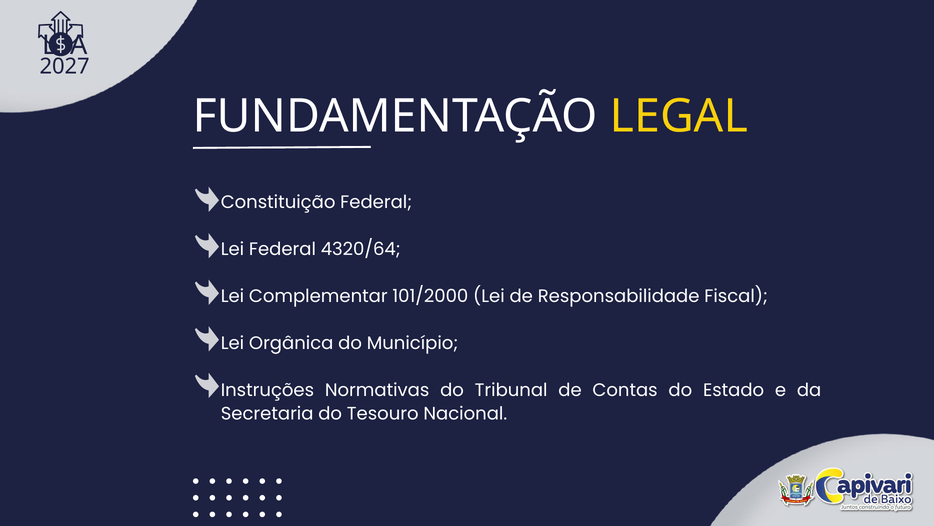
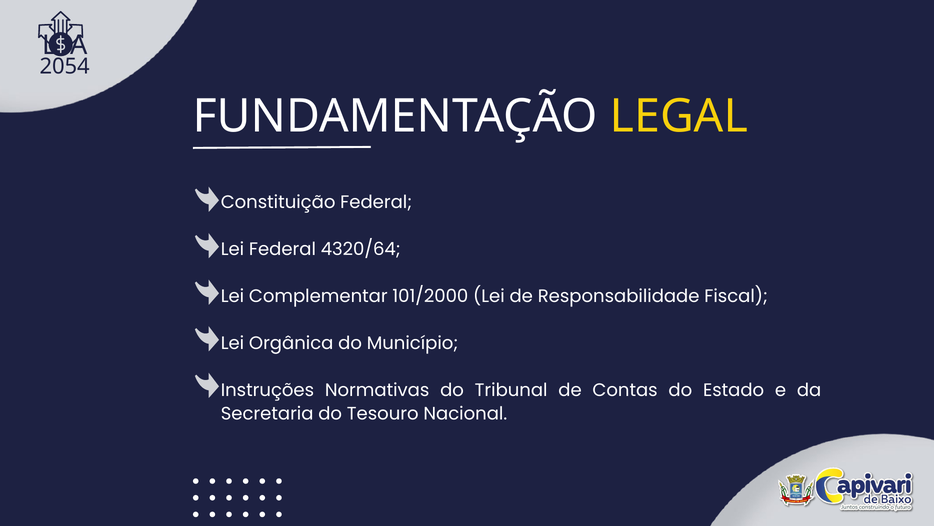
2027: 2027 -> 2054
